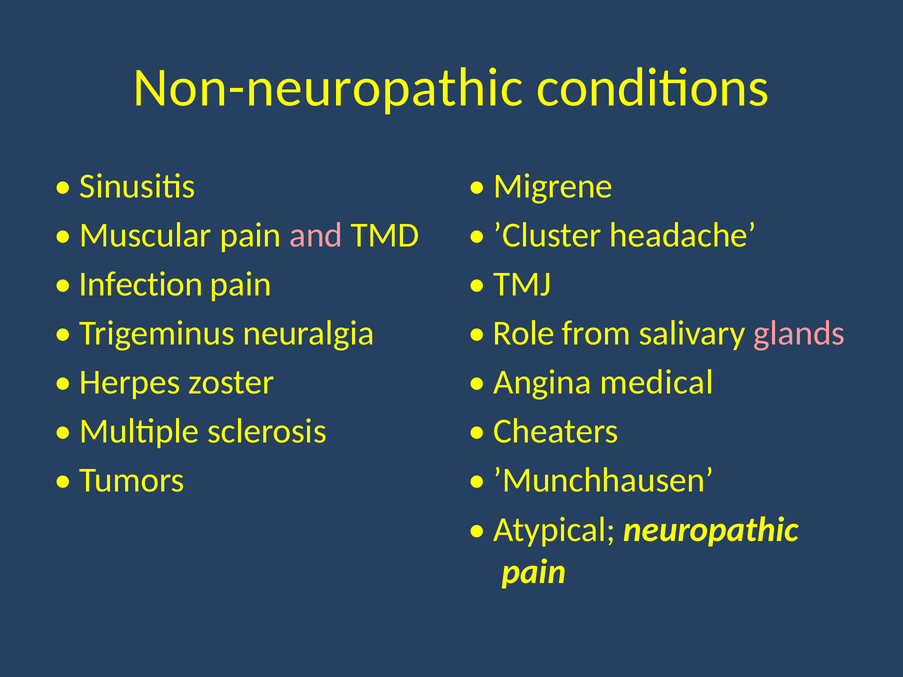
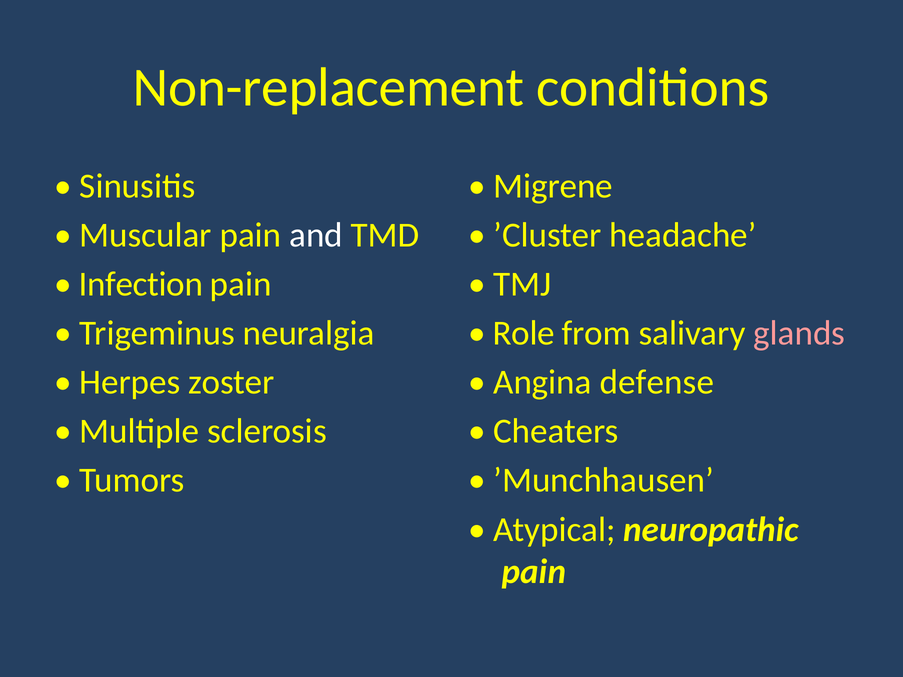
Non-neuropathic: Non-neuropathic -> Non-replacement
and colour: pink -> white
medical: medical -> defense
